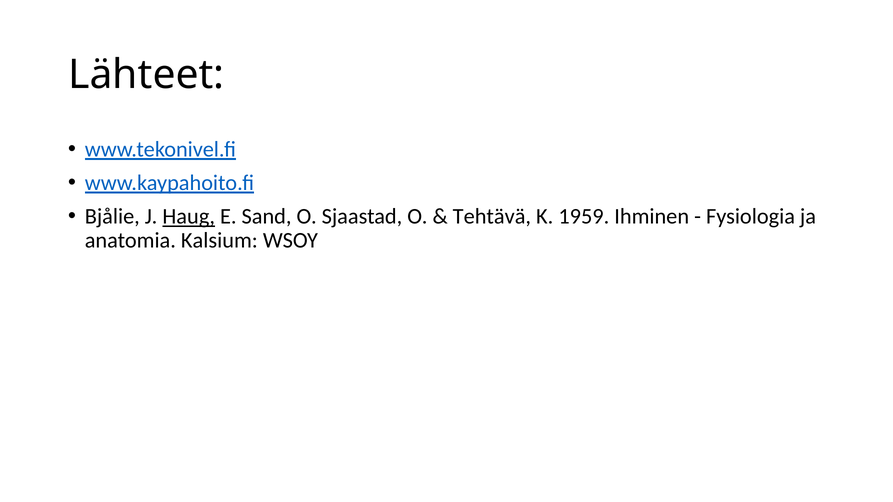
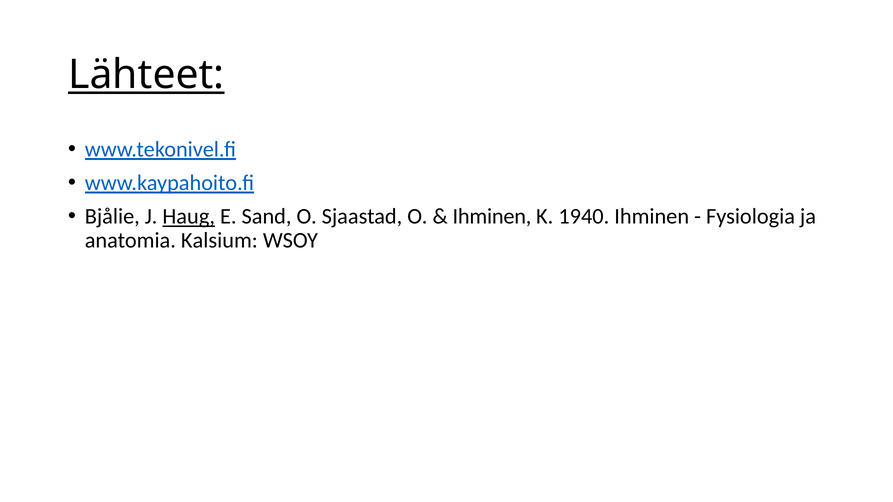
Lähteet underline: none -> present
Tehtävä at (492, 217): Tehtävä -> Ihminen
1959: 1959 -> 1940
